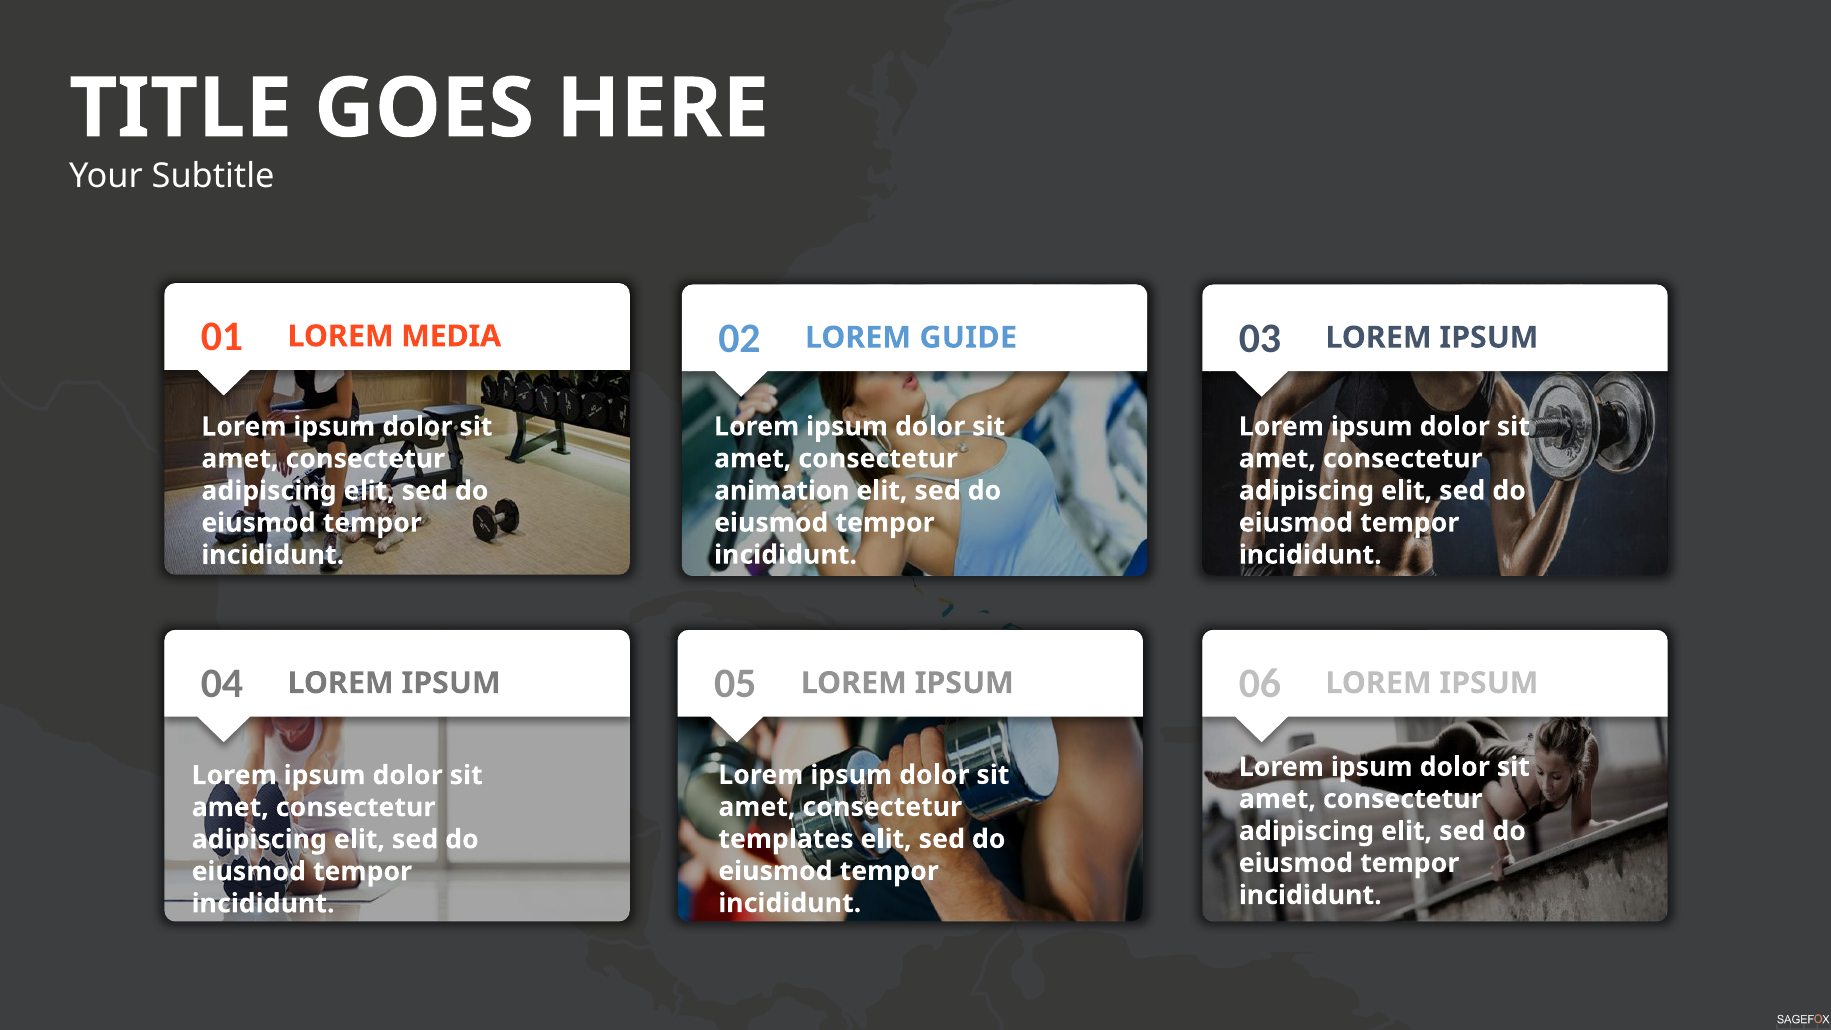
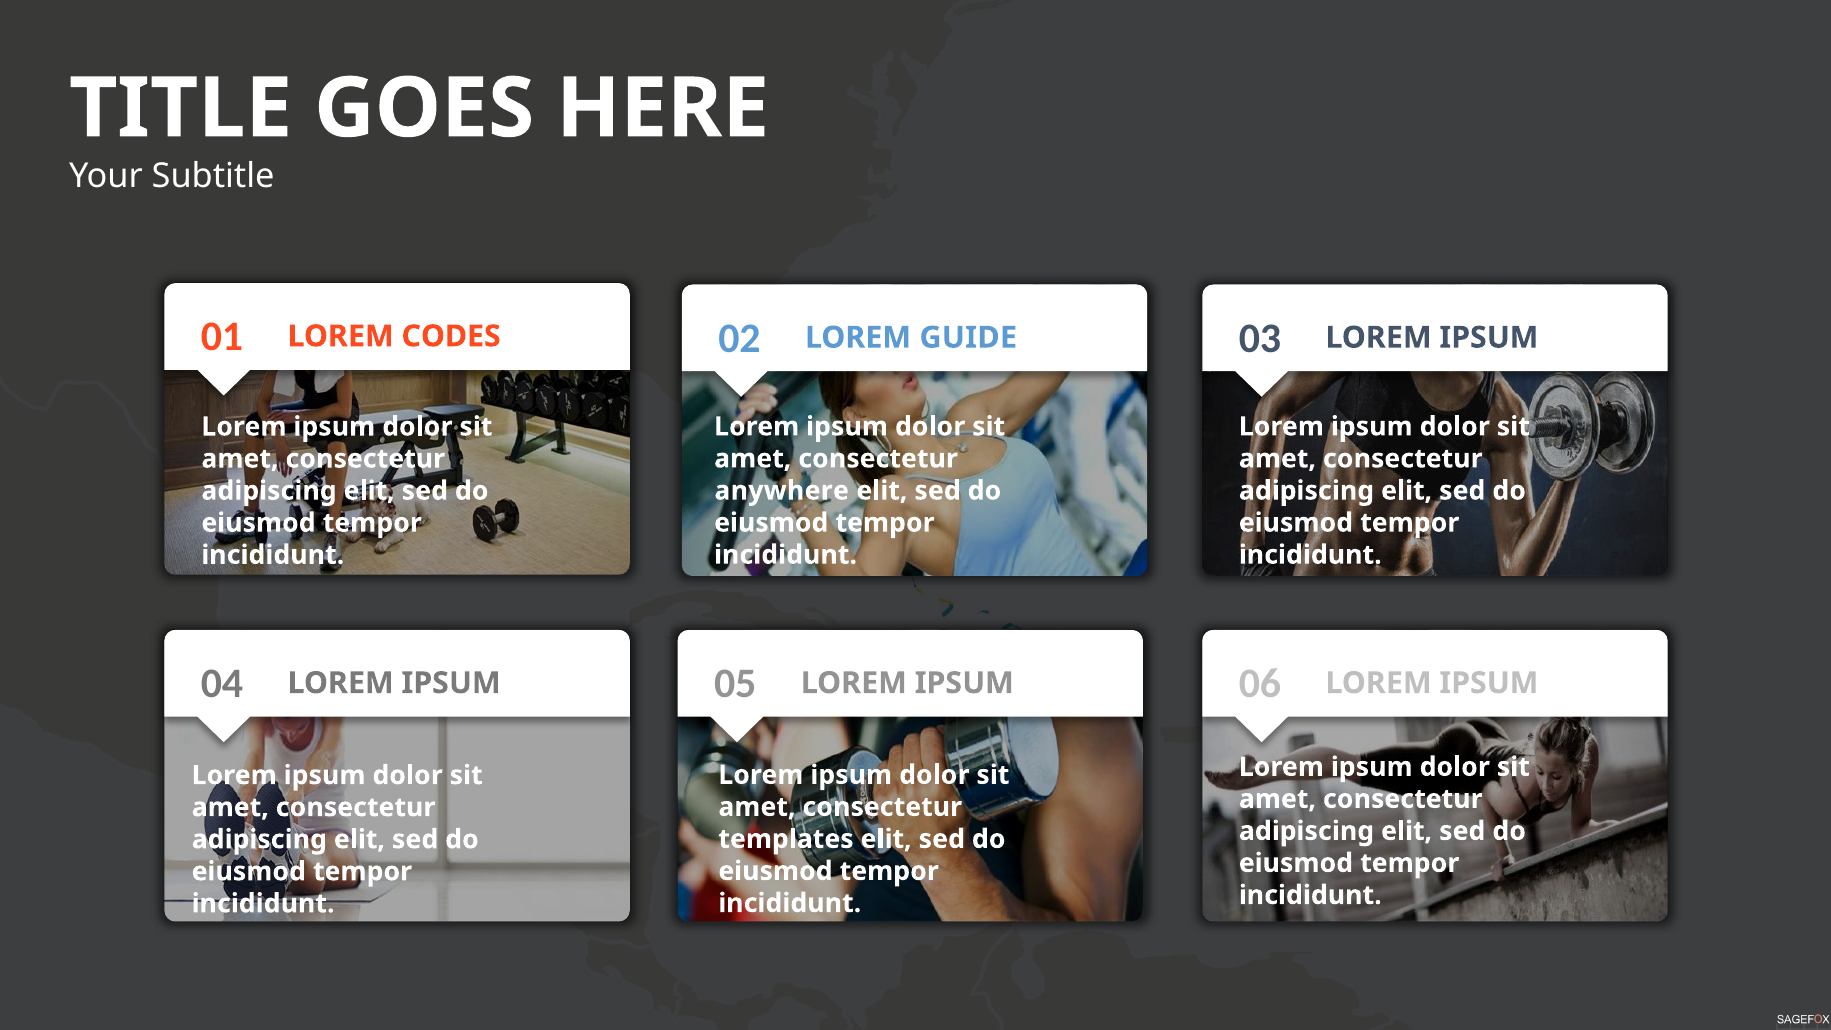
MEDIA: MEDIA -> CODES
animation: animation -> anywhere
